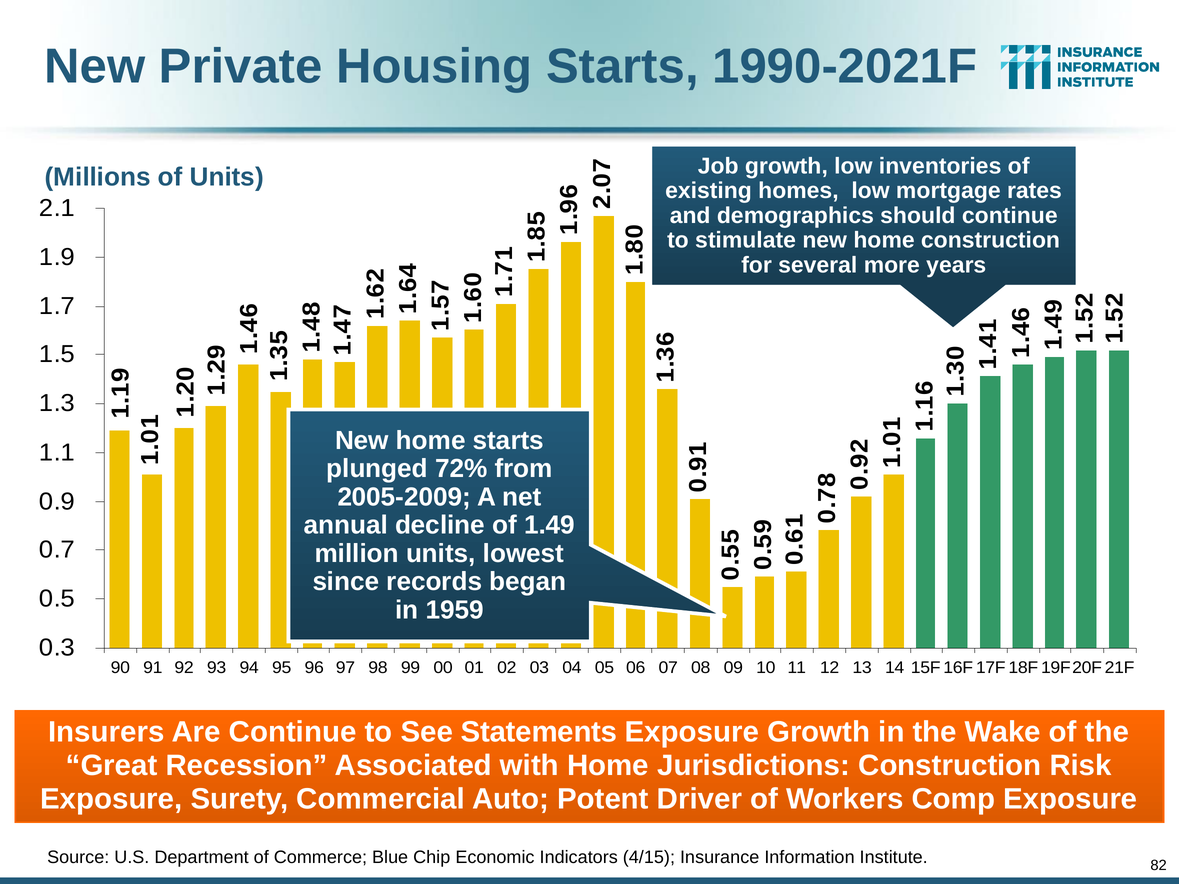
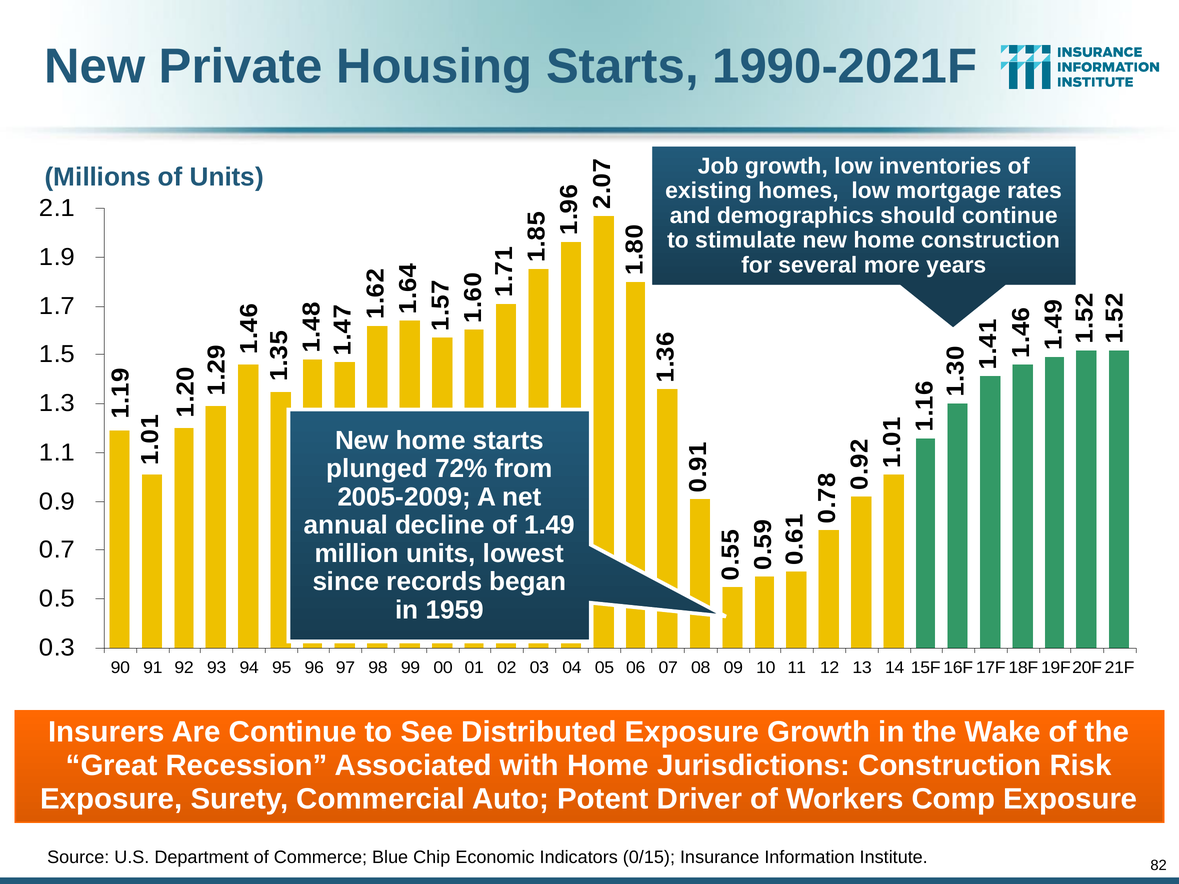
Statements: Statements -> Distributed
4/15: 4/15 -> 0/15
